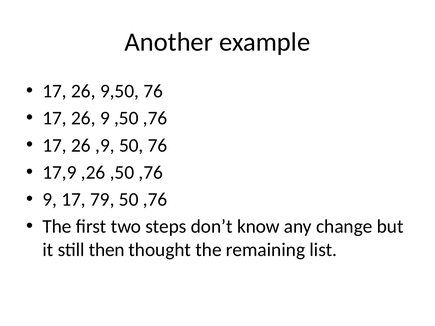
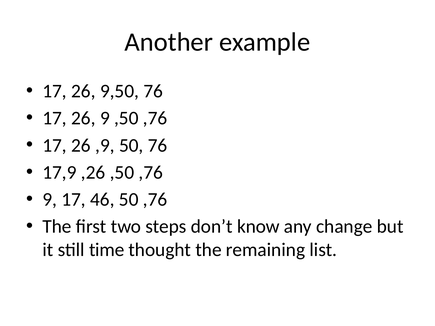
79: 79 -> 46
then: then -> time
